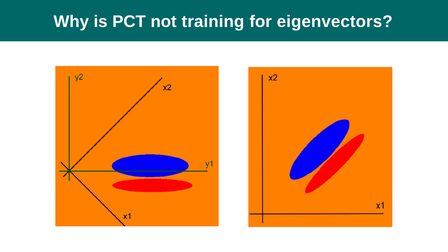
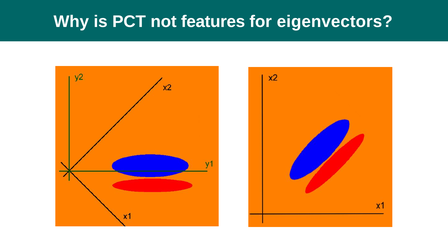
training: training -> features
